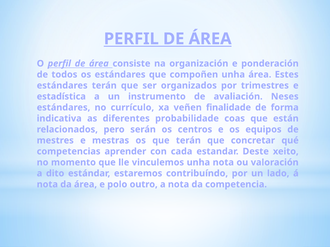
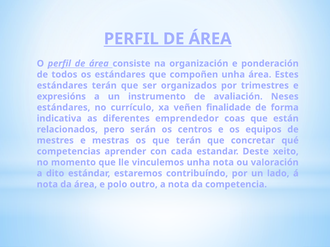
estadística: estadística -> expresións
probabilidade: probabilidade -> emprendedor
